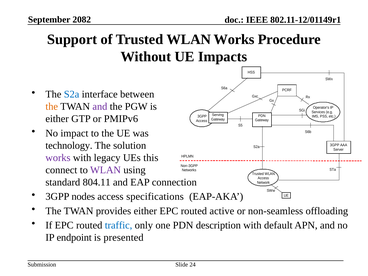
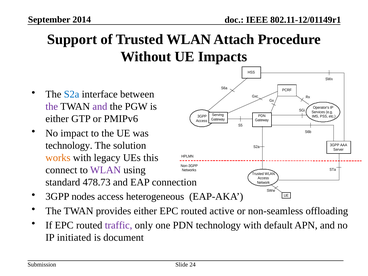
2082: 2082 -> 2014
WLAN Works: Works -> Attach
the at (52, 107) colour: orange -> purple
works at (58, 158) colour: purple -> orange
804.11: 804.11 -> 478.73
specifications: specifications -> heterogeneous
traffic colour: blue -> purple
PDN description: description -> technology
endpoint: endpoint -> initiated
presented: presented -> document
